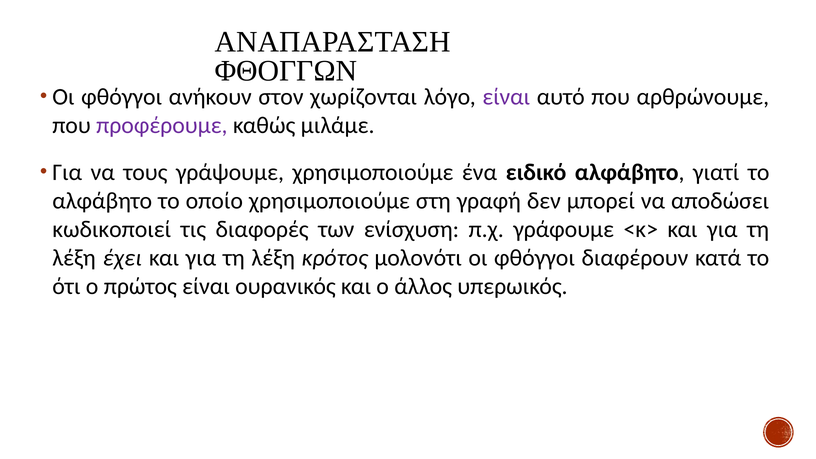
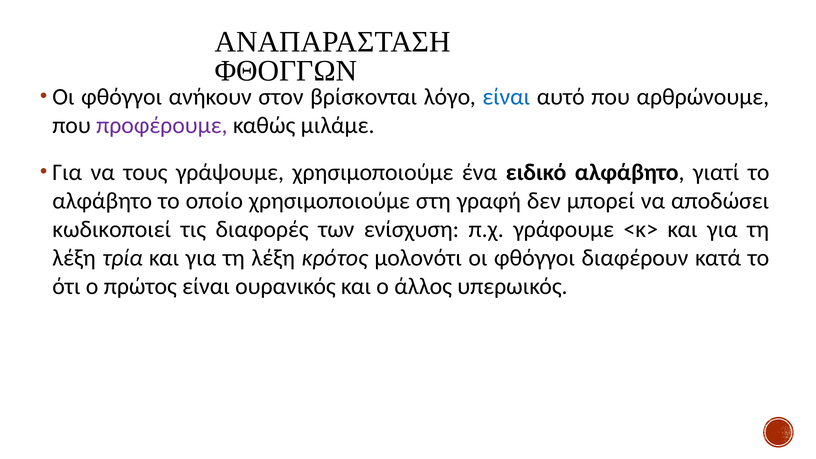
χωρίζονται: χωρίζονται -> βρίσκονται
είναι at (506, 97) colour: purple -> blue
έχει: έχει -> τρία
